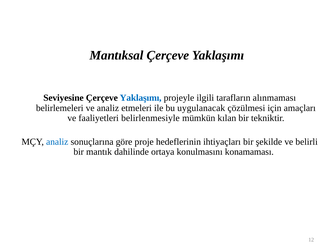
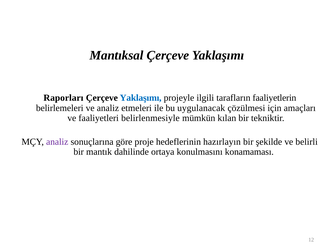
Seviyesine: Seviyesine -> Raporları
alınmaması: alınmaması -> faaliyetlerin
analiz at (57, 142) colour: blue -> purple
ihtiyaçları: ihtiyaçları -> hazırlayın
